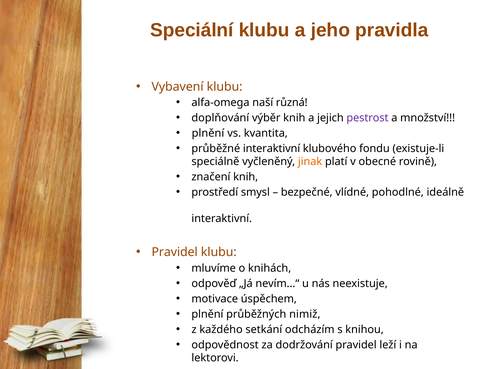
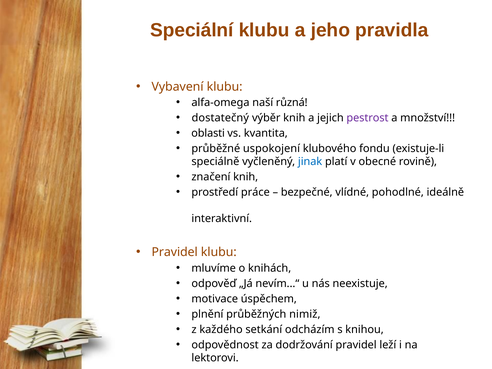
doplňování: doplňování -> dostatečný
plnění at (208, 133): plnění -> oblasti
průběžné interaktivní: interaktivní -> uspokojení
jinak colour: orange -> blue
smysl: smysl -> práce
